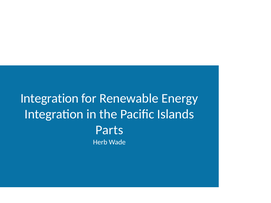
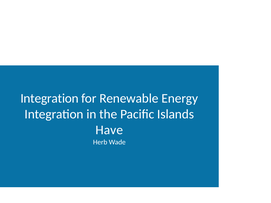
Parts: Parts -> Have
